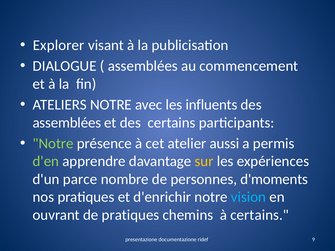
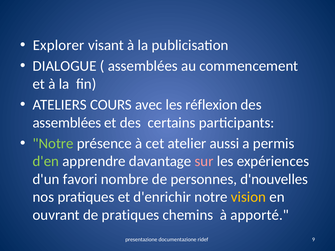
ATELIERS NOTRE: NOTRE -> COURS
influents: influents -> réflexion
sur colour: yellow -> pink
parce: parce -> favori
d'moments: d'moments -> d'nouvelles
vision colour: light blue -> yellow
à certains: certains -> apporté
